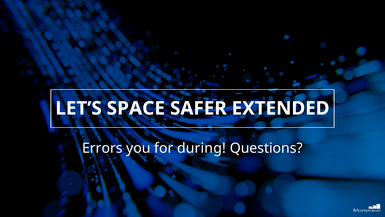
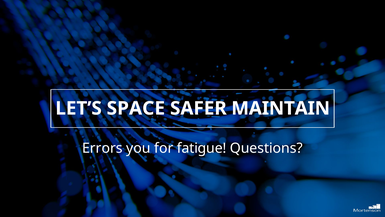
EXTENDED: EXTENDED -> MAINTAIN
during: during -> fatigue
